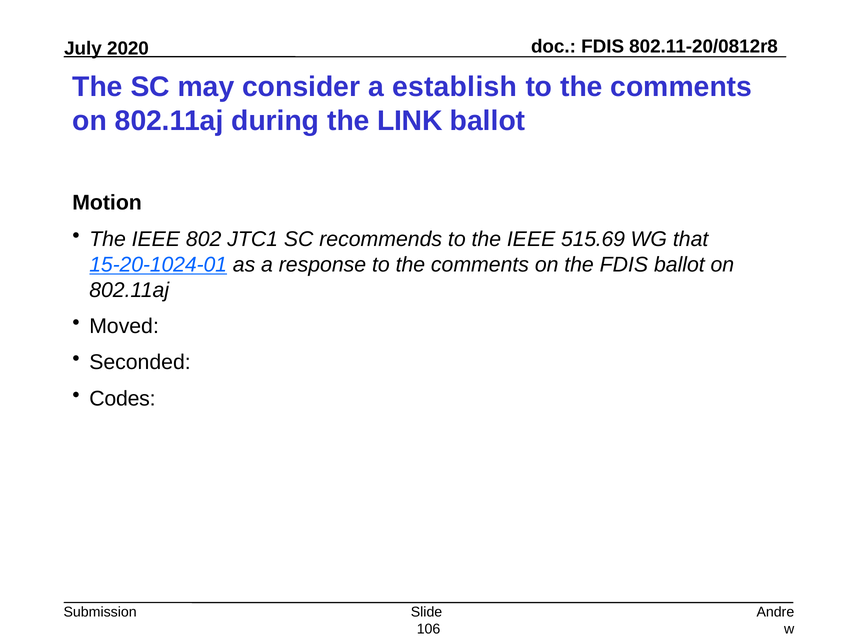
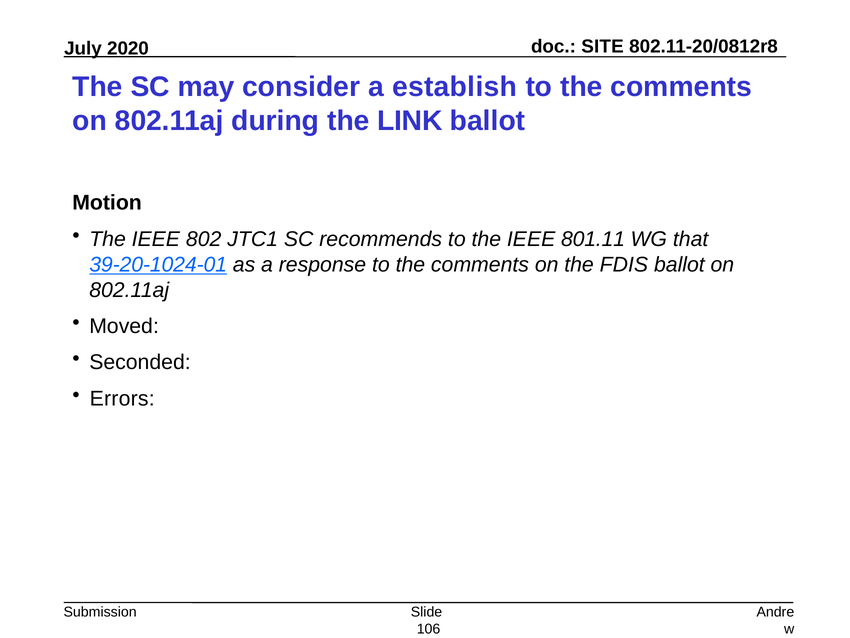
FDIS at (603, 47): FDIS -> SITE
515.69: 515.69 -> 801.11
15-20-1024-01: 15-20-1024-01 -> 39-20-1024-01
Codes: Codes -> Errors
